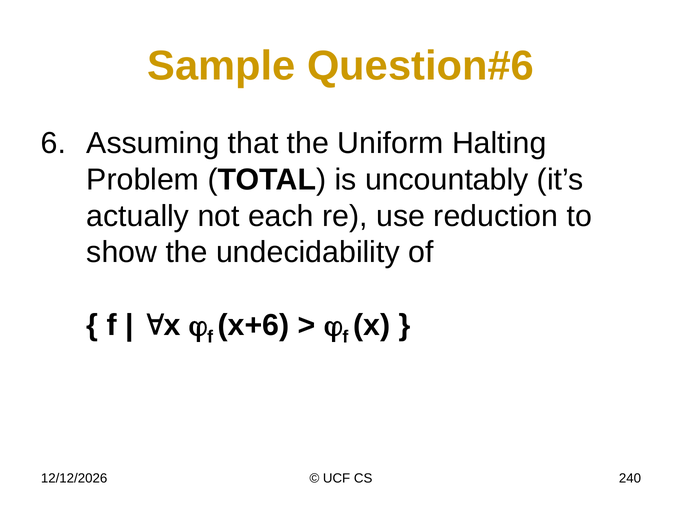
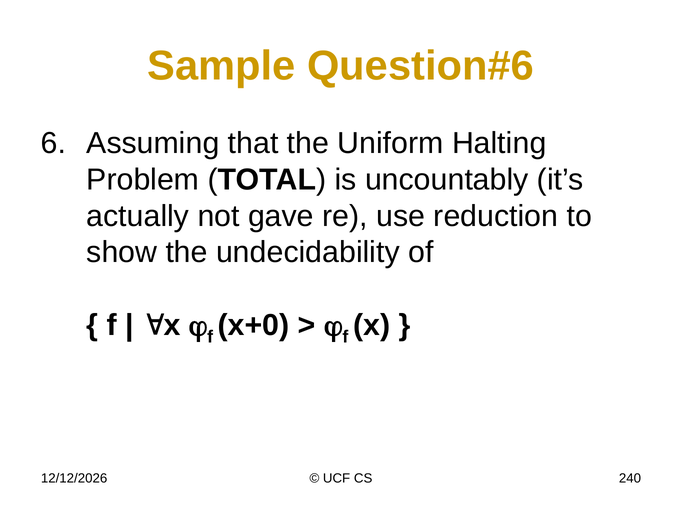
each: each -> gave
x+6: x+6 -> x+0
